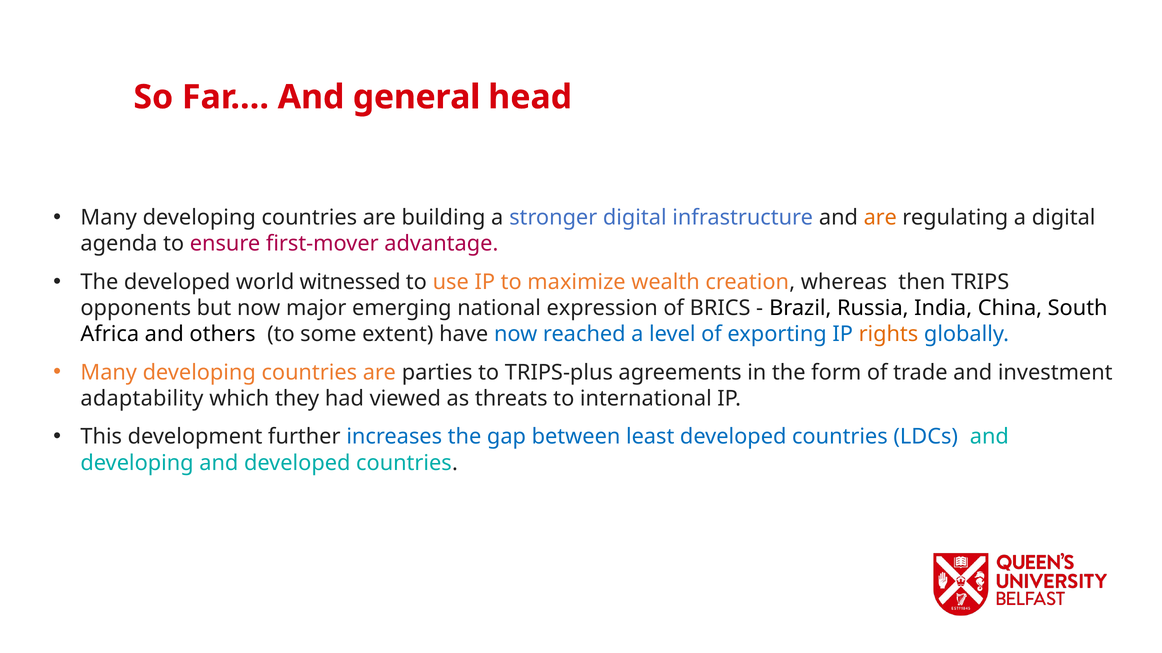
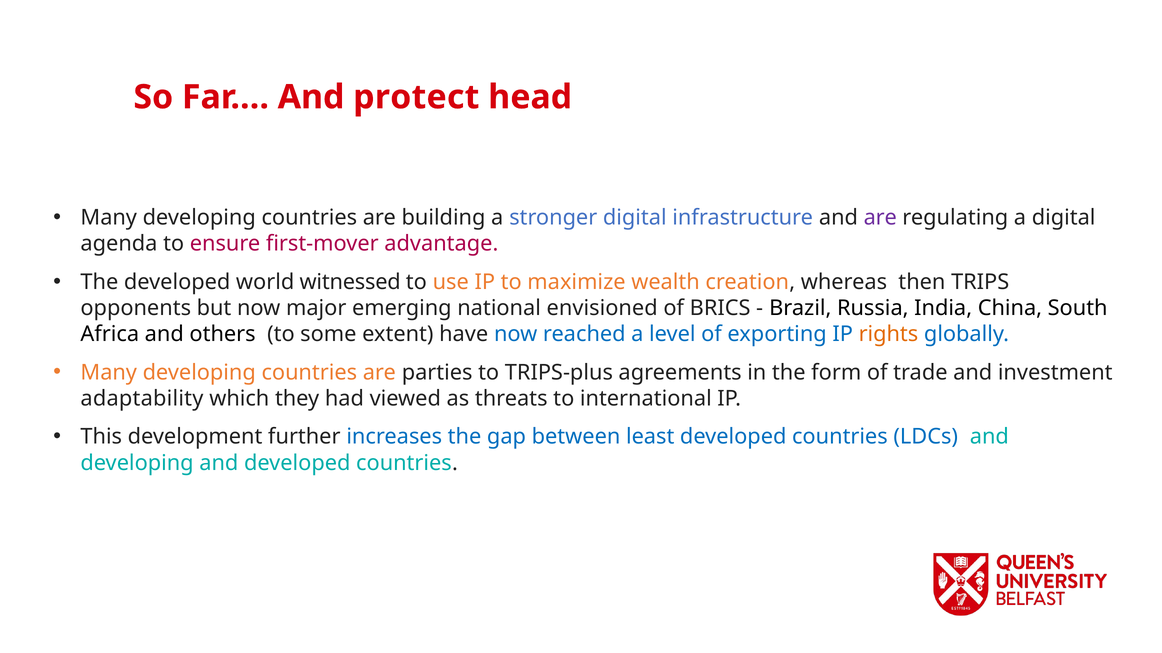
general: general -> protect
are at (880, 218) colour: orange -> purple
expression: expression -> envisioned
